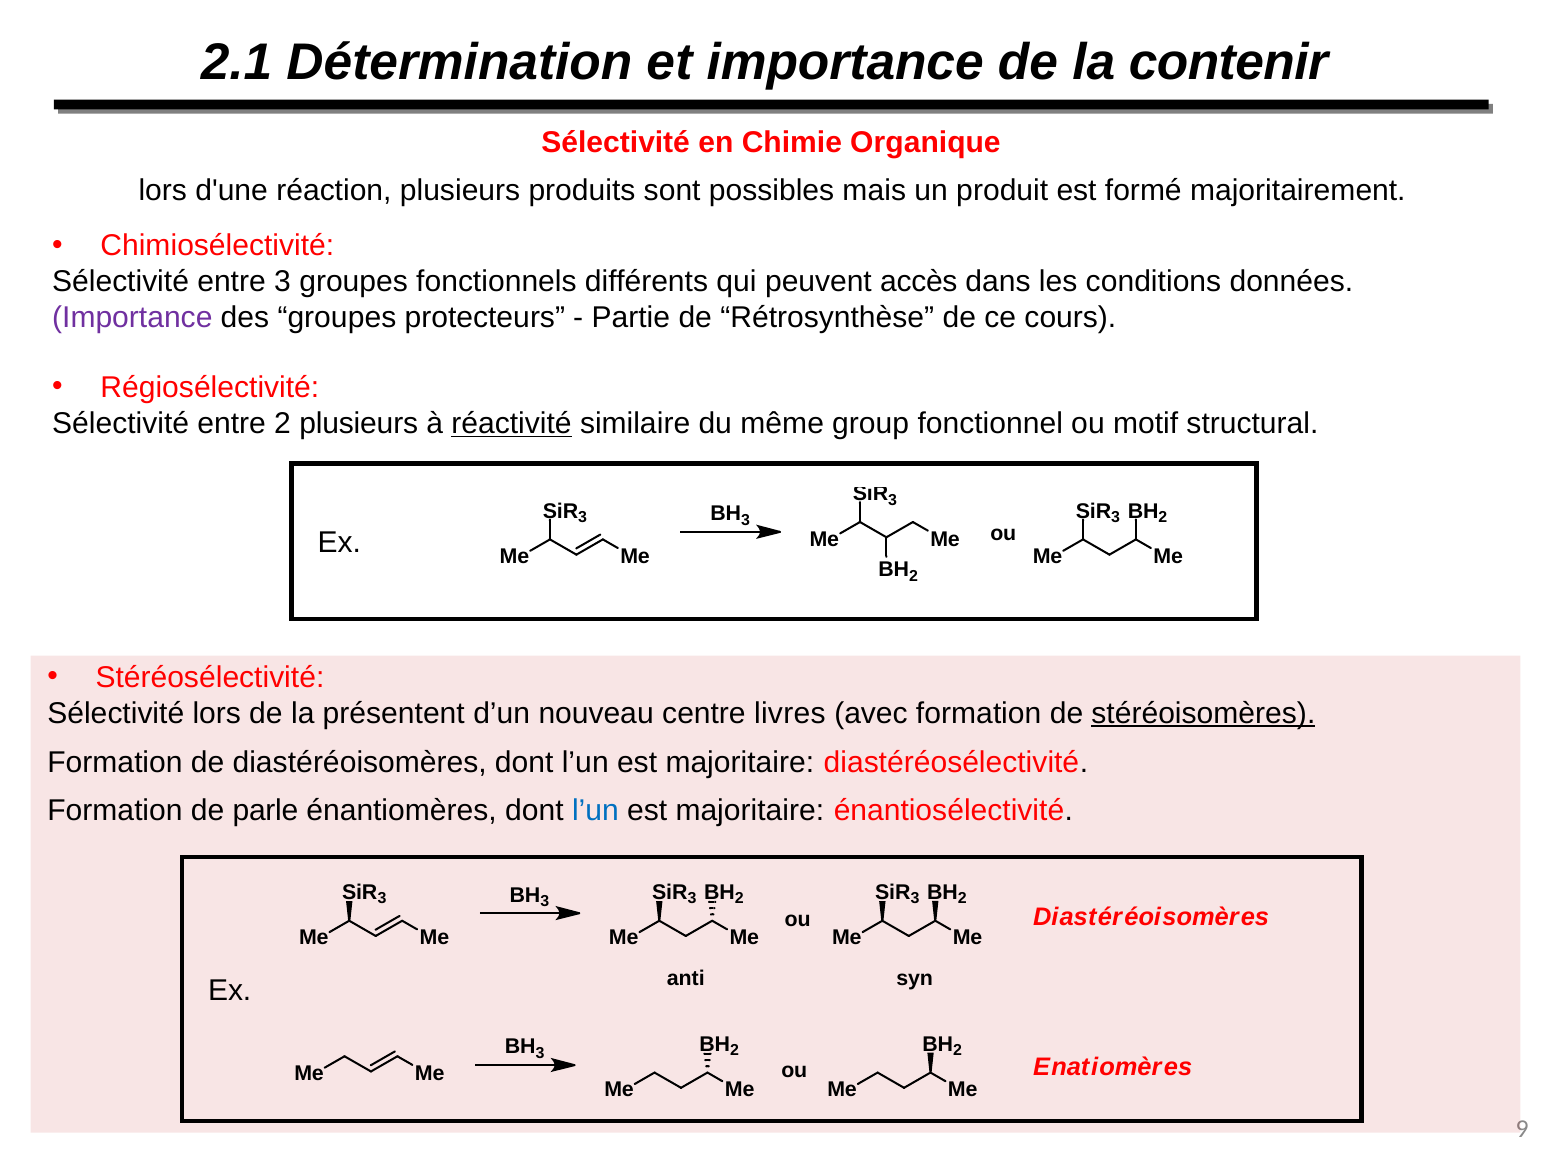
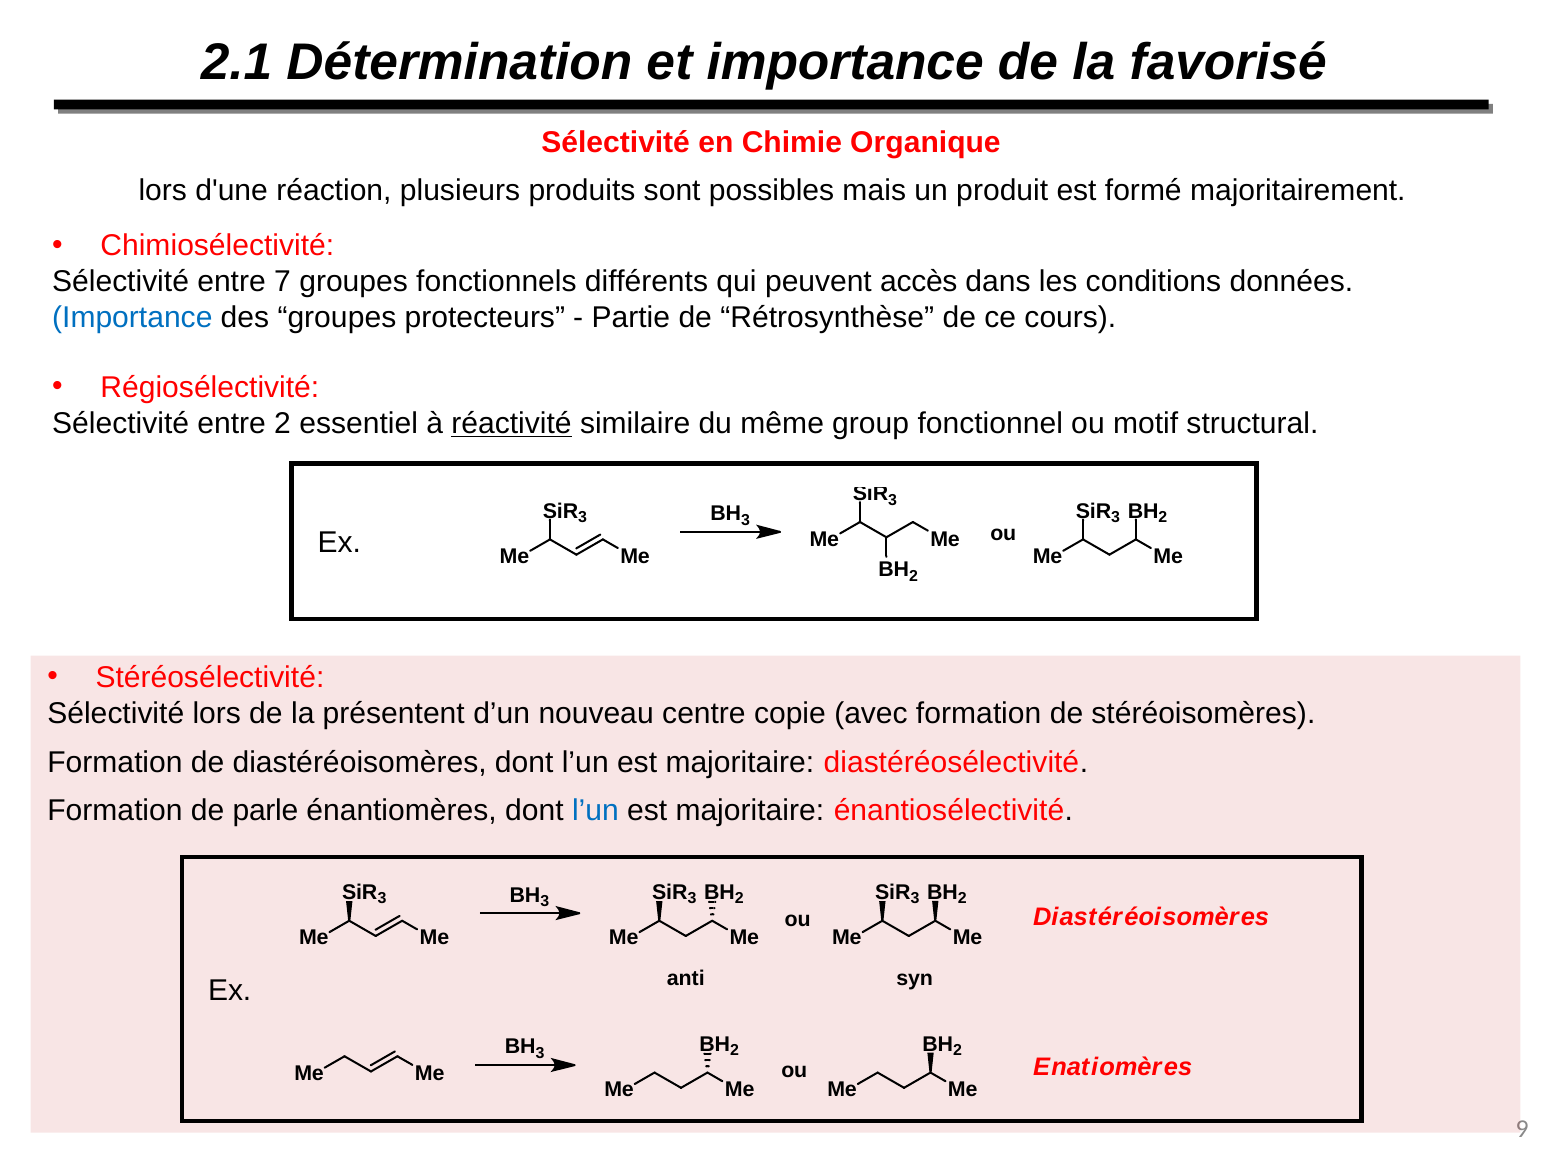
contenir: contenir -> favorisé
entre 3: 3 -> 7
Importance at (132, 318) colour: purple -> blue
2 plusieurs: plusieurs -> essentiel
livres: livres -> copie
stéréoisomères underline: present -> none
